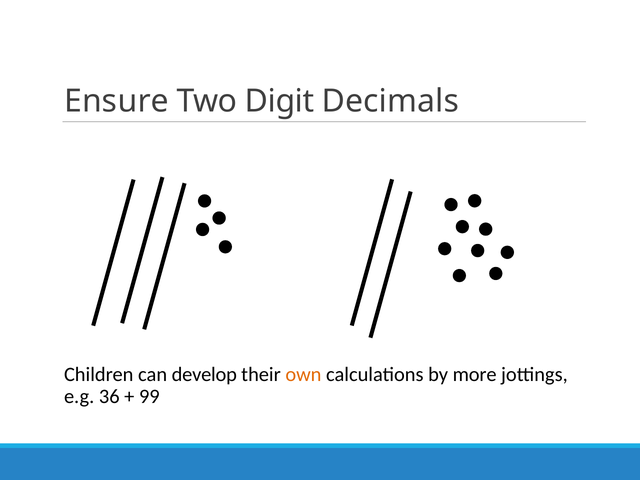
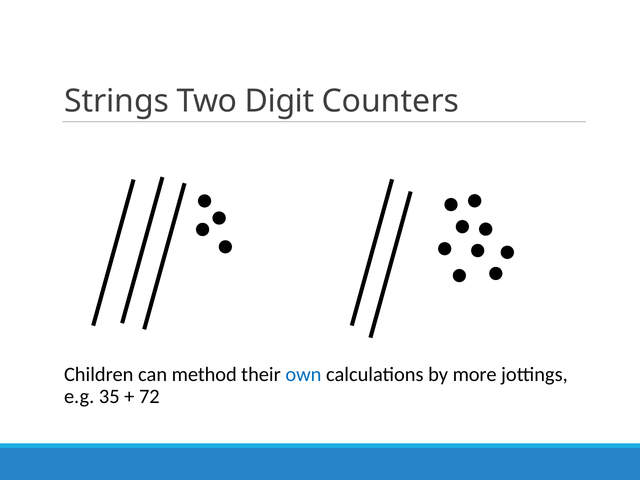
Ensure: Ensure -> Strings
Decimals: Decimals -> Counters
develop: develop -> method
own colour: orange -> blue
36: 36 -> 35
99: 99 -> 72
